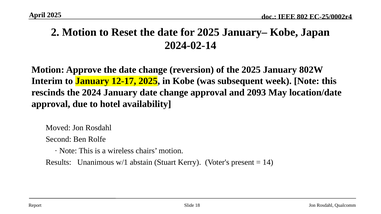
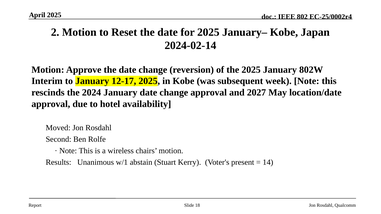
2093: 2093 -> 2027
